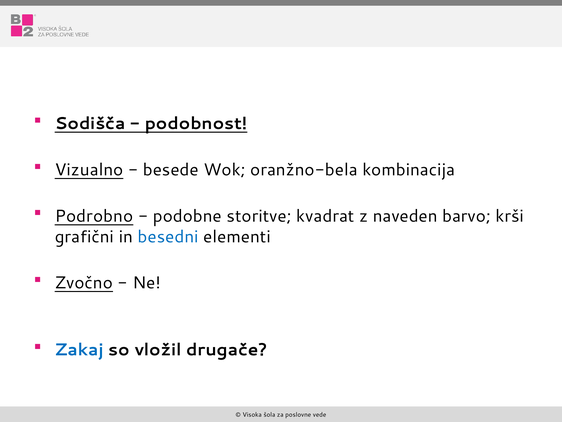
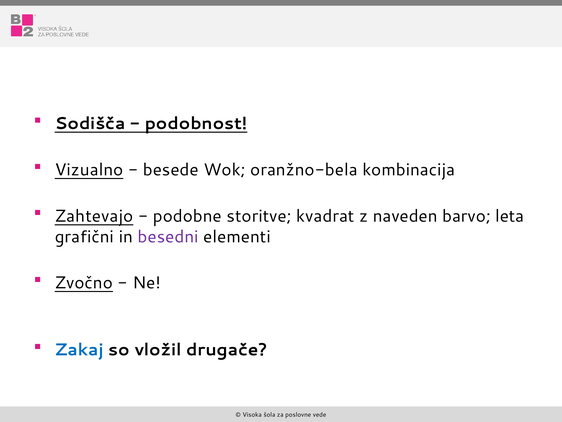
Podrobno: Podrobno -> Zahtevajo
krši: krši -> leta
besedni colour: blue -> purple
